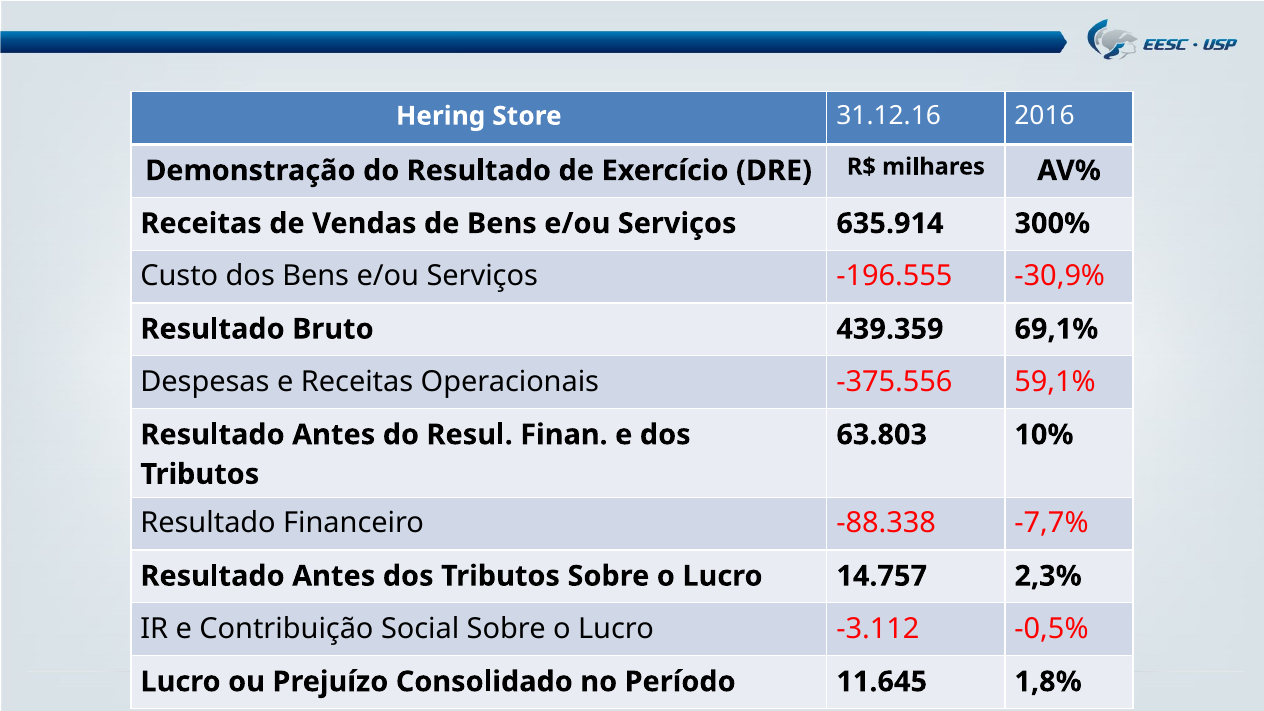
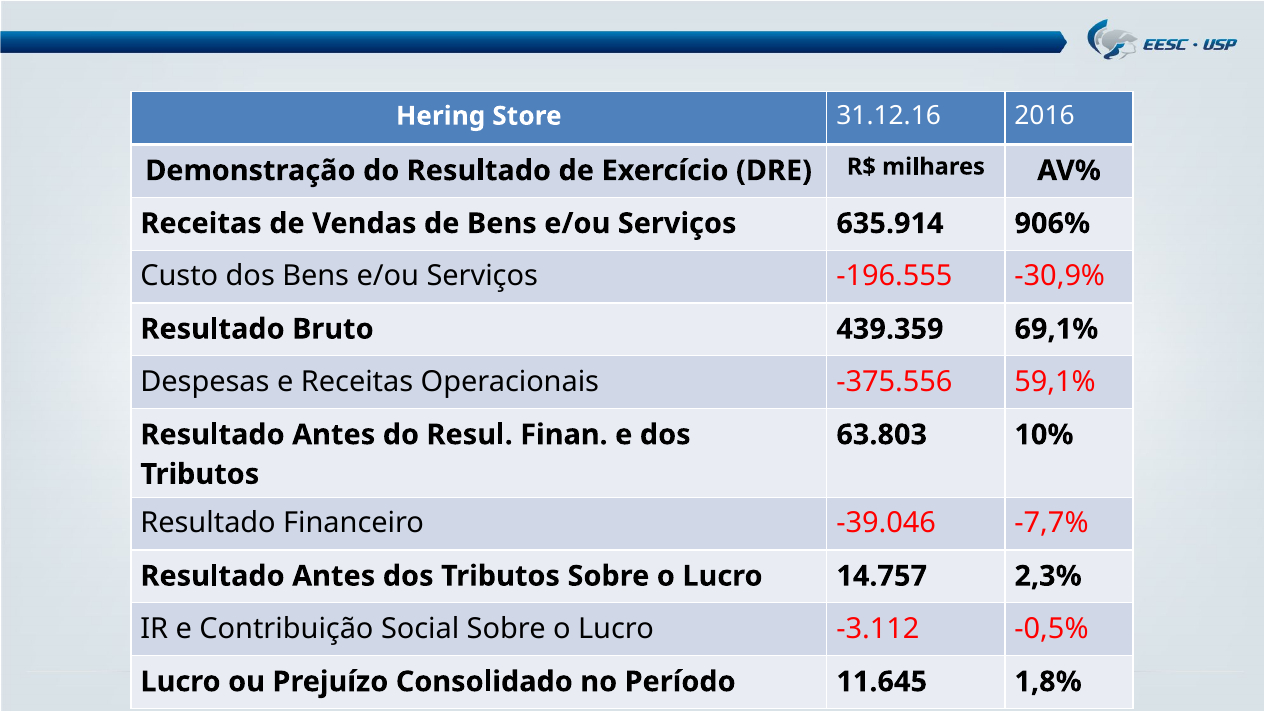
300%: 300% -> 906%
-88.338: -88.338 -> -39.046
